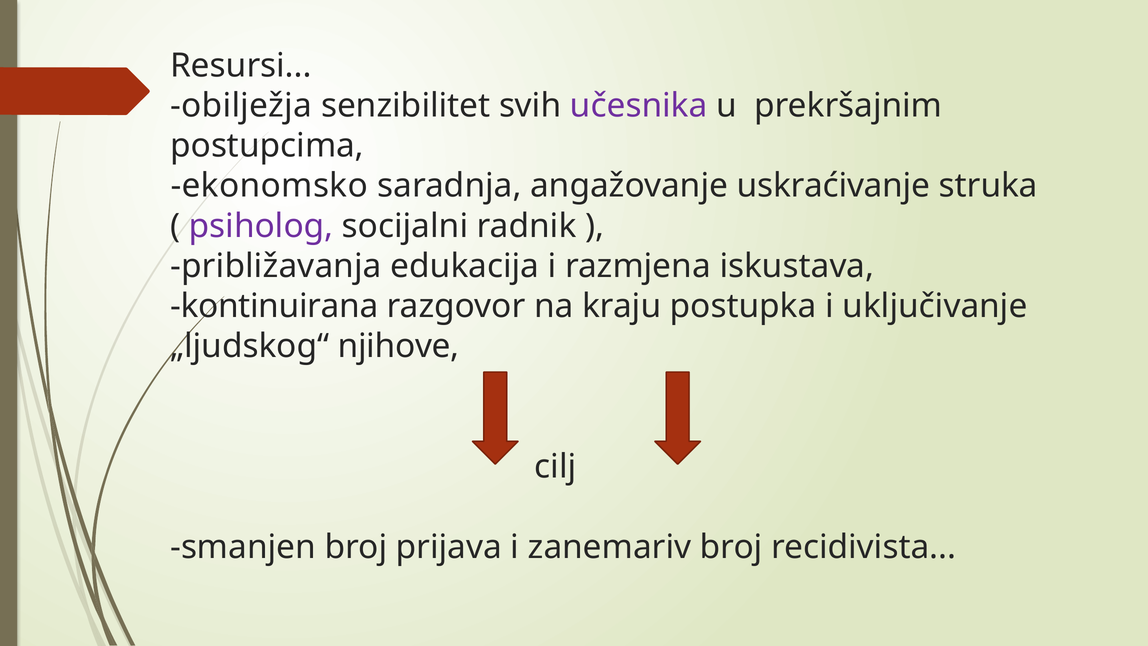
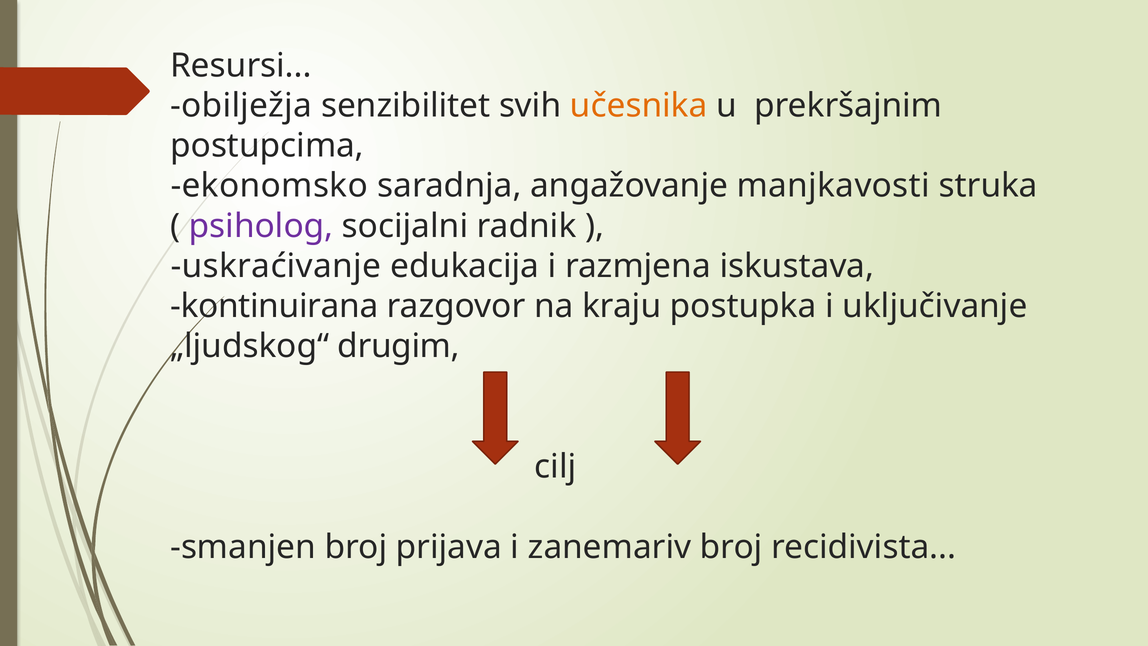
učesnika colour: purple -> orange
uskraćivanje: uskraćivanje -> manjkavosti
približavanja: približavanja -> uskraćivanje
njihove: njihove -> drugim
